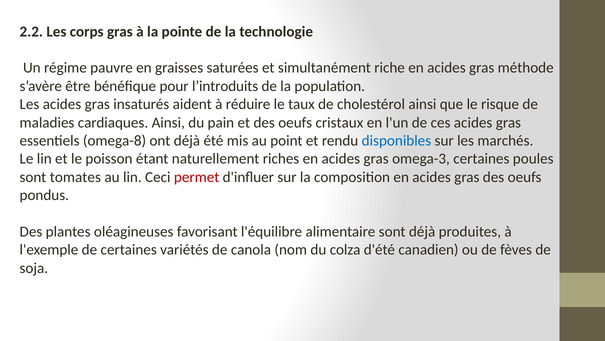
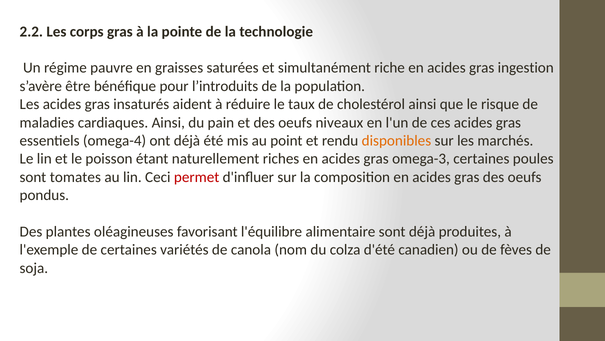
méthode: méthode -> ingestion
cristaux: cristaux -> niveaux
omega-8: omega-8 -> omega-4
disponibles colour: blue -> orange
